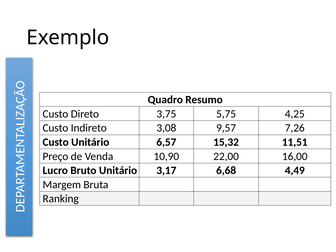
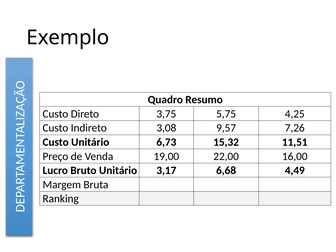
6,57: 6,57 -> 6,73
10,90: 10,90 -> 19,00
